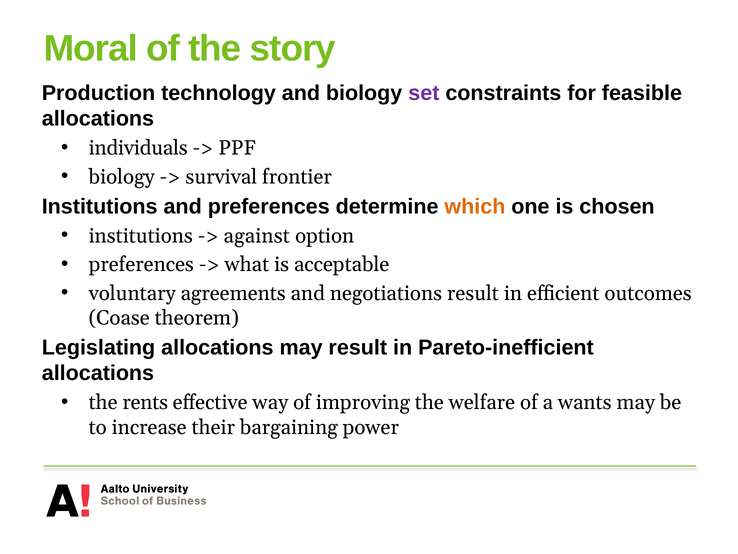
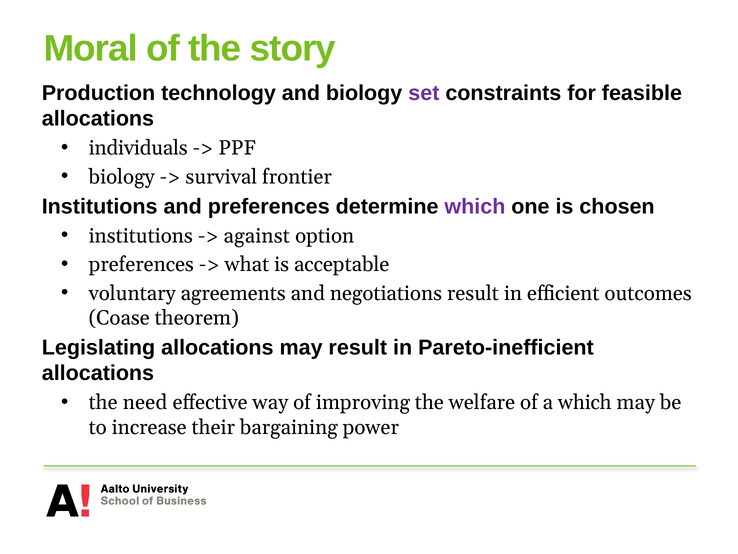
which at (475, 206) colour: orange -> purple
rents: rents -> need
a wants: wants -> which
